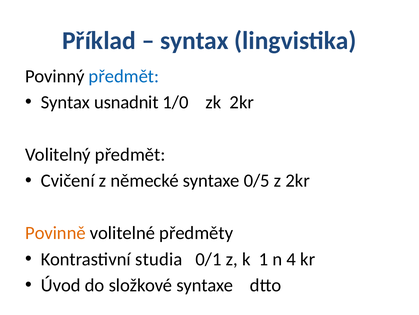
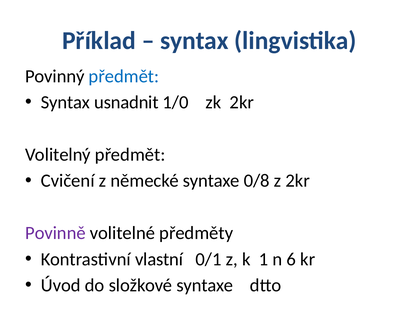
0/5: 0/5 -> 0/8
Povinně colour: orange -> purple
studia: studia -> vlastní
4: 4 -> 6
